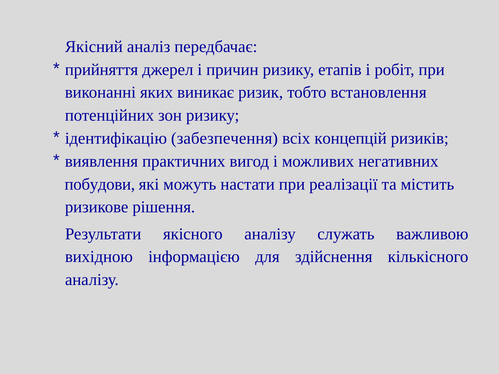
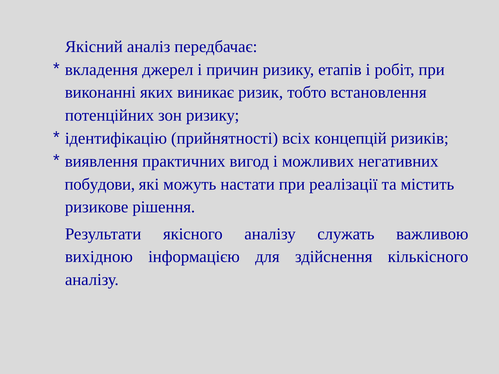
прийняття: прийняття -> вкладення
забезпечення: забезпечення -> прийнятності
